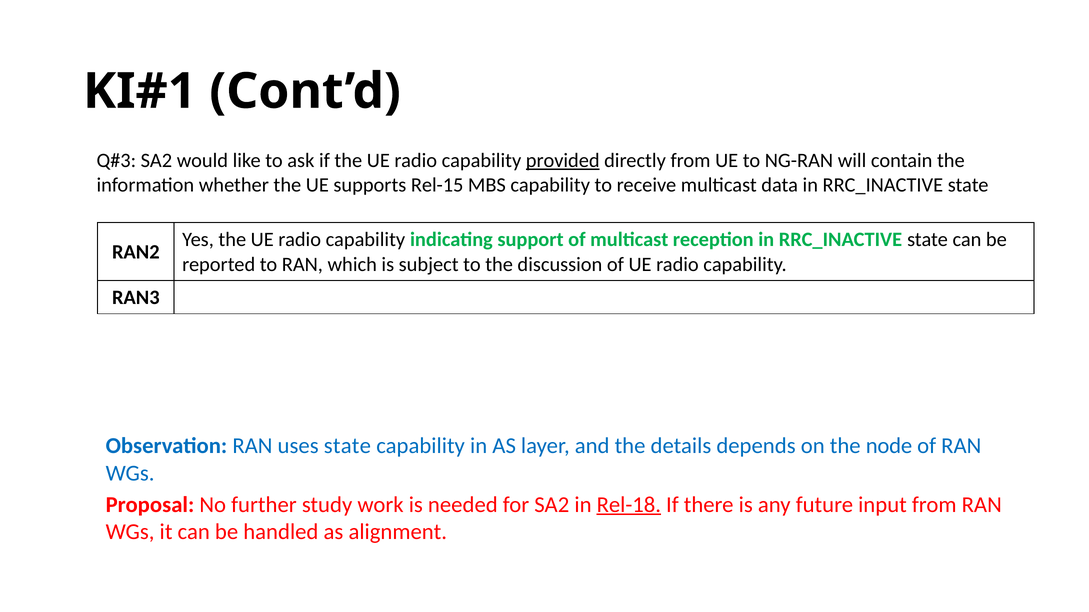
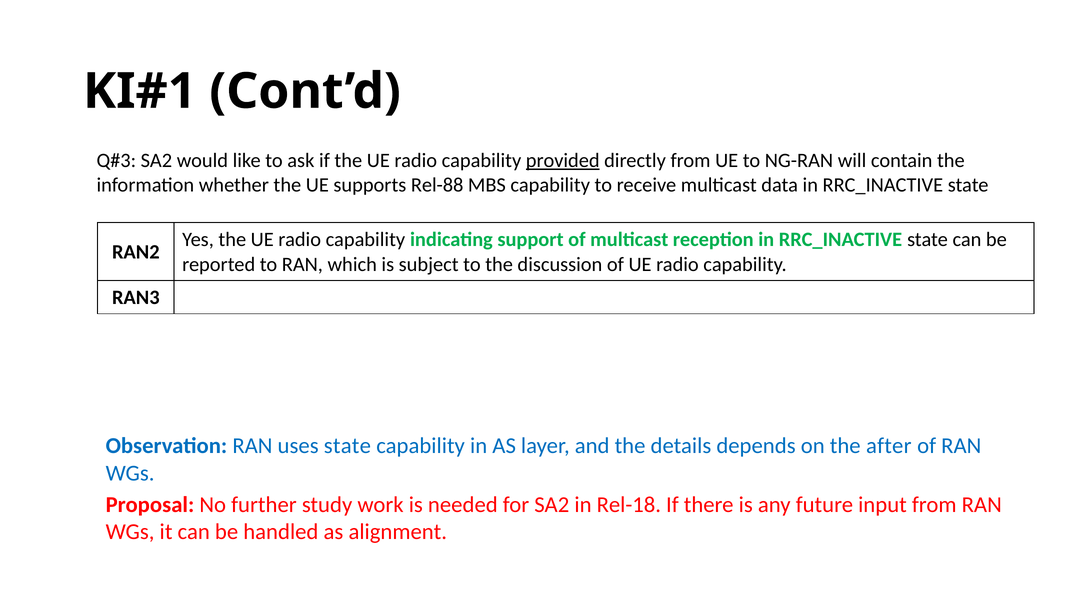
Rel-15: Rel-15 -> Rel-88
node: node -> after
Rel-18 underline: present -> none
